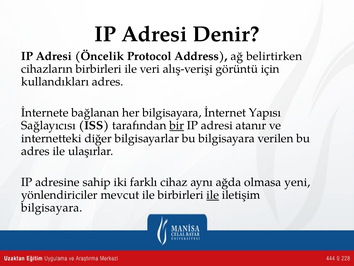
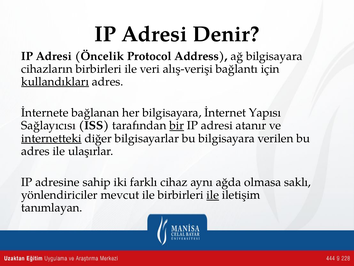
ağ belirtirken: belirtirken -> bilgisayara
görüntü: görüntü -> bağlantı
kullandıkları underline: none -> present
internetteki underline: none -> present
yeni: yeni -> saklı
bilgisayara at (52, 207): bilgisayara -> tanımlayan
